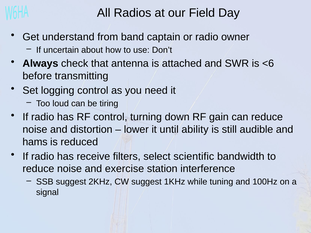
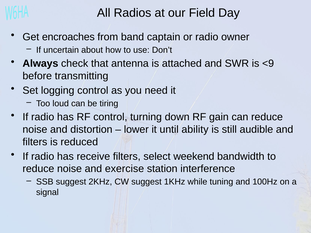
understand: understand -> encroaches
<6: <6 -> <9
hams at (35, 142): hams -> filters
scientific: scientific -> weekend
